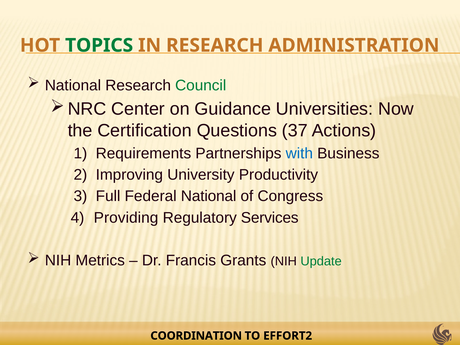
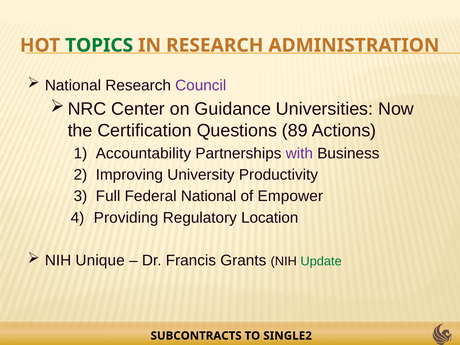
Council colour: green -> purple
37: 37 -> 89
Requirements: Requirements -> Accountability
with colour: blue -> purple
Congress: Congress -> Empower
Services: Services -> Location
Metrics: Metrics -> Unique
COORDINATION: COORDINATION -> SUBCONTRACTS
EFFORT2: EFFORT2 -> SINGLE2
